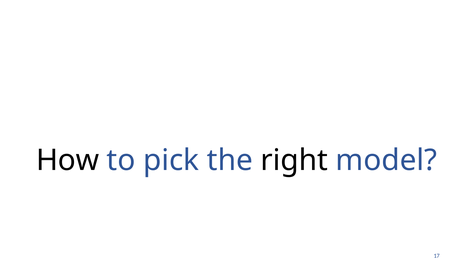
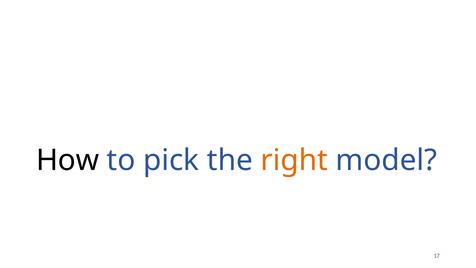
right colour: black -> orange
